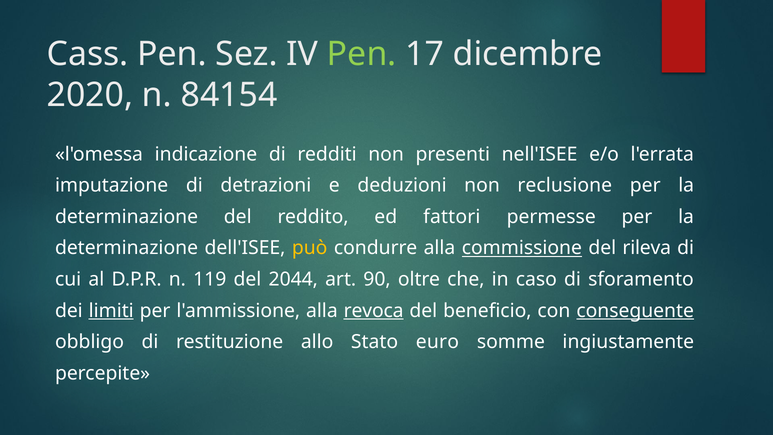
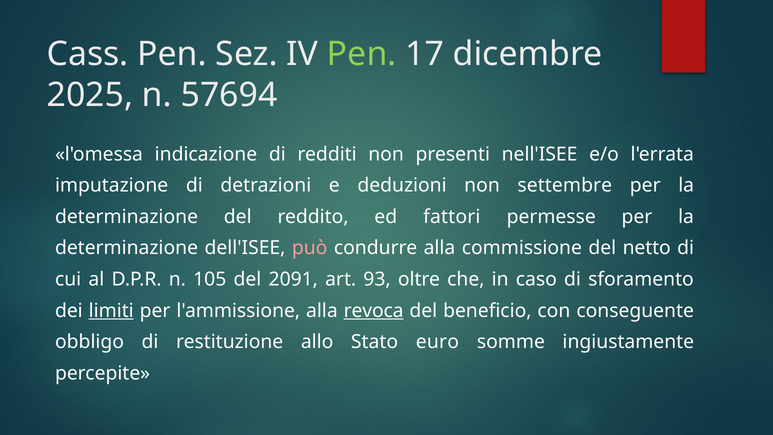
2020: 2020 -> 2025
84154: 84154 -> 57694
reclusione: reclusione -> settembre
può colour: yellow -> pink
commissione underline: present -> none
rileva: rileva -> netto
119: 119 -> 105
2044: 2044 -> 2091
90: 90 -> 93
conseguente underline: present -> none
